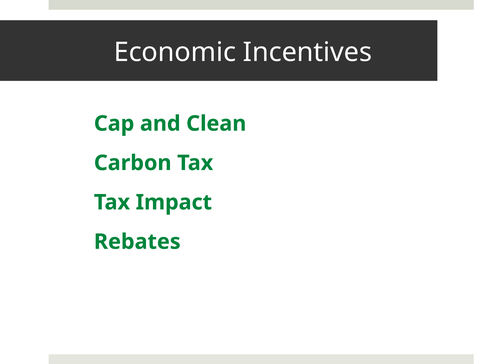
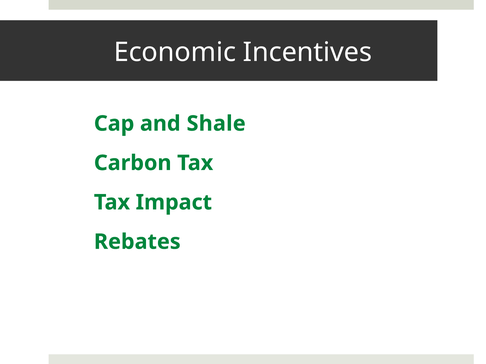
Clean: Clean -> Shale
